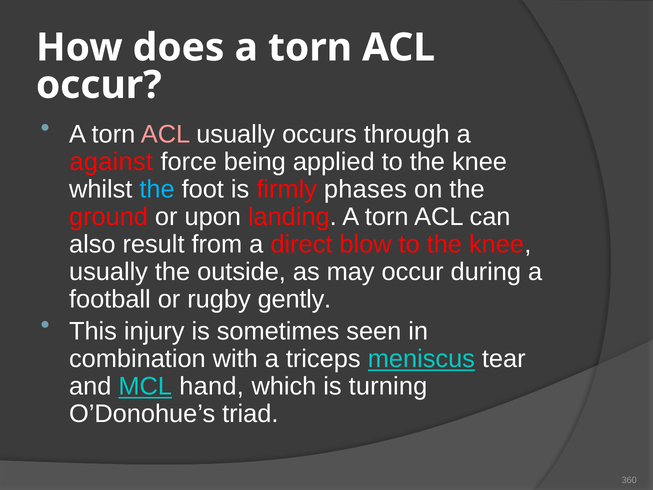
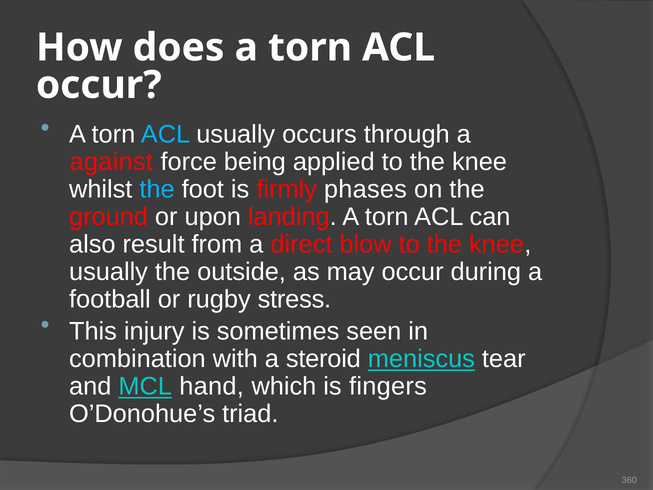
ACL at (166, 135) colour: pink -> light blue
gently: gently -> stress
triceps: triceps -> steroid
turning: turning -> fingers
